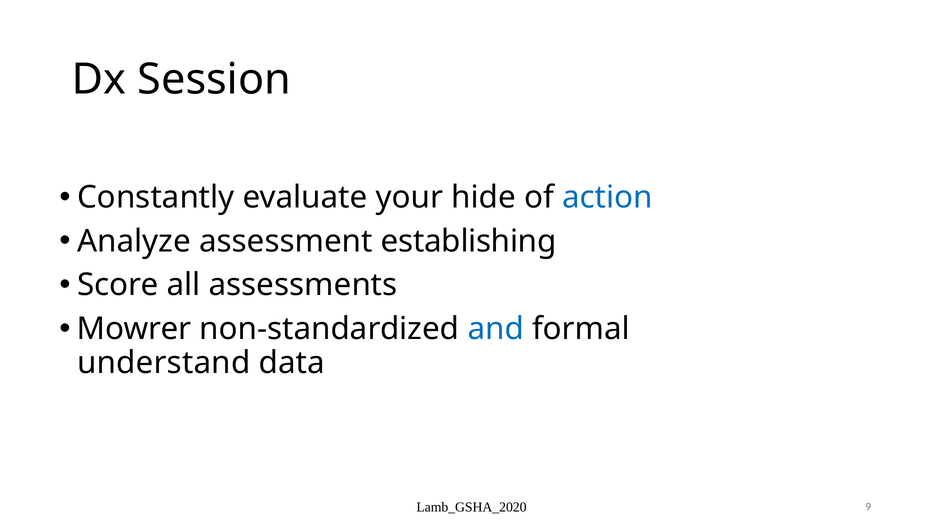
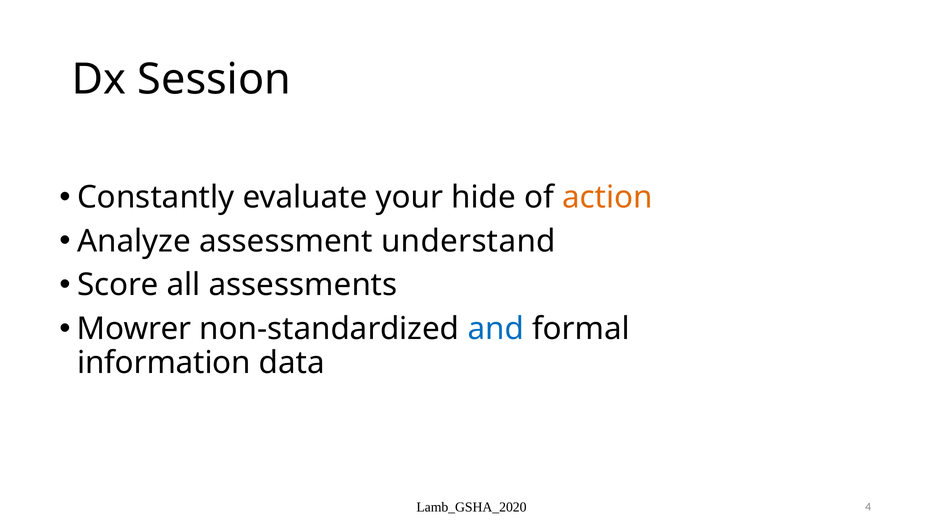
action colour: blue -> orange
establishing: establishing -> understand
understand: understand -> information
9: 9 -> 4
